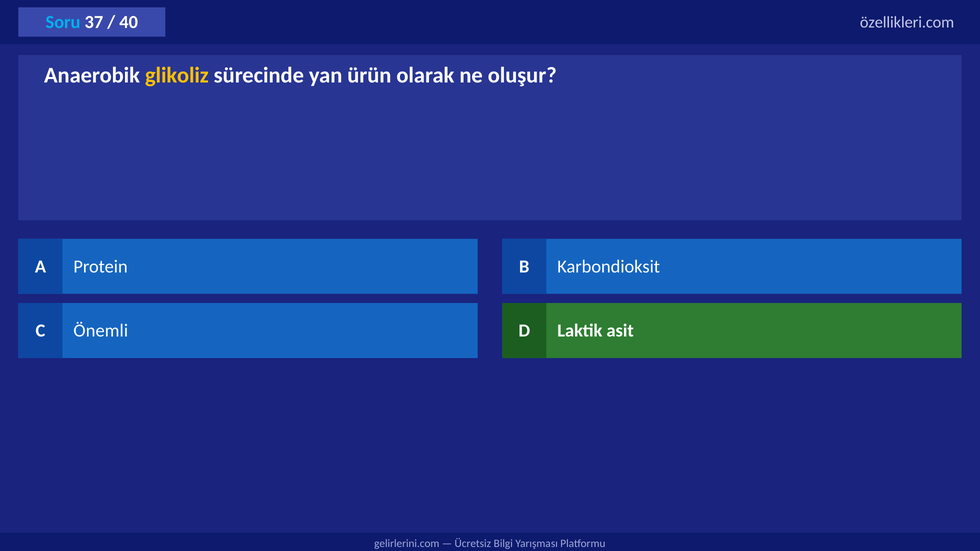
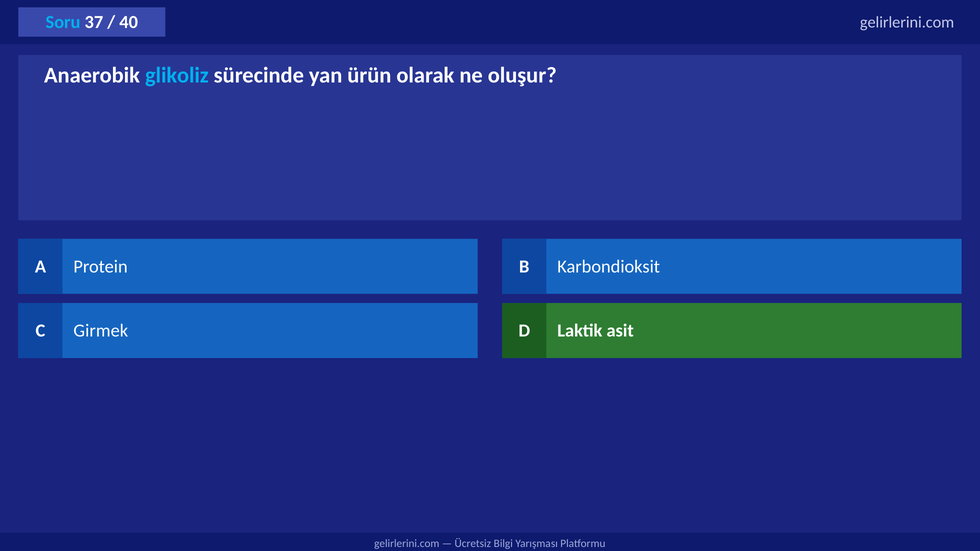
40 özellikleri.com: özellikleri.com -> gelirlerini.com
glikoliz colour: yellow -> light blue
Önemli: Önemli -> Girmek
